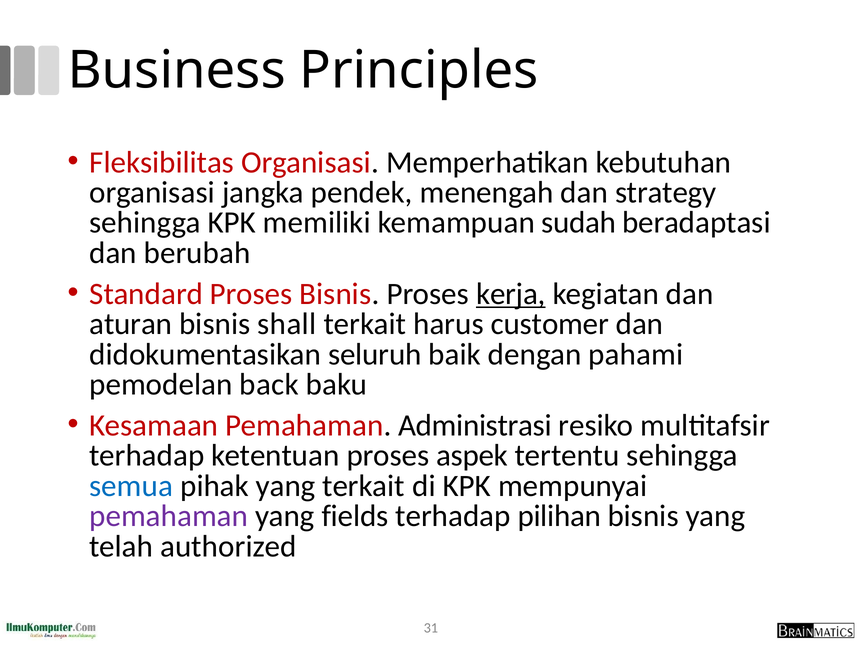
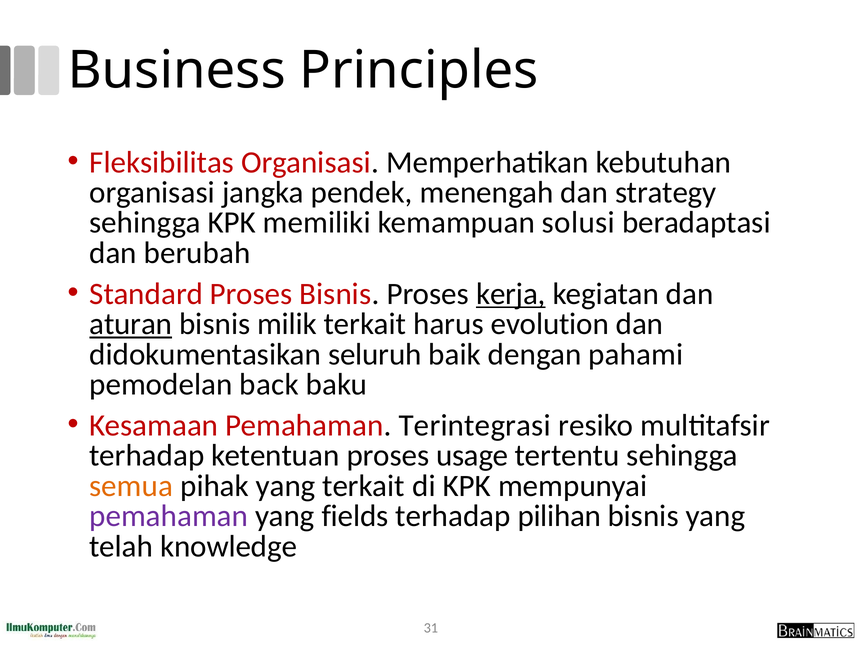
sudah: sudah -> solusi
aturan underline: none -> present
shall: shall -> milik
customer: customer -> evolution
Administrasi: Administrasi -> Terintegrasi
aspek: aspek -> usage
semua colour: blue -> orange
authorized: authorized -> knowledge
